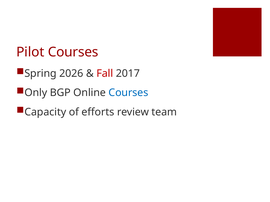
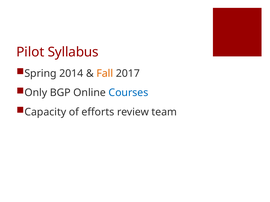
Pilot Courses: Courses -> Syllabus
2026: 2026 -> 2014
Fall colour: red -> orange
